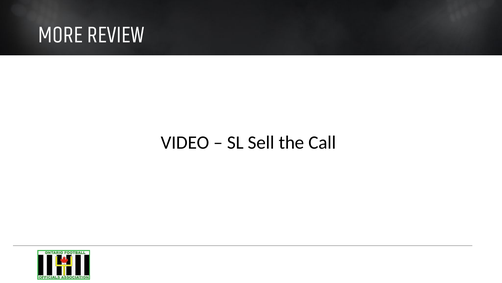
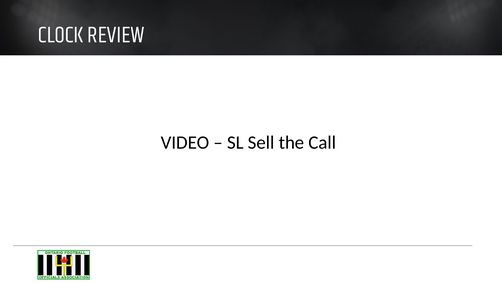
MORE: MORE -> CLOCK
